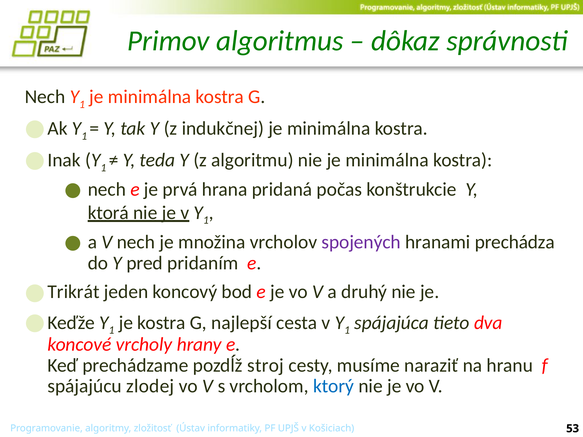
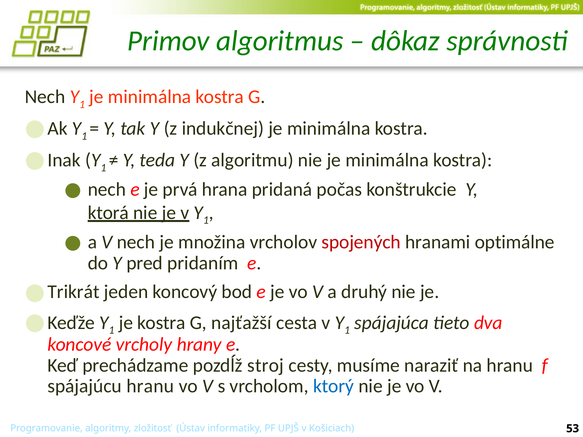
spojených colour: purple -> red
prechádza: prechádza -> optimálne
najlepší: najlepší -> najťažší
spájajúcu zlodej: zlodej -> hranu
